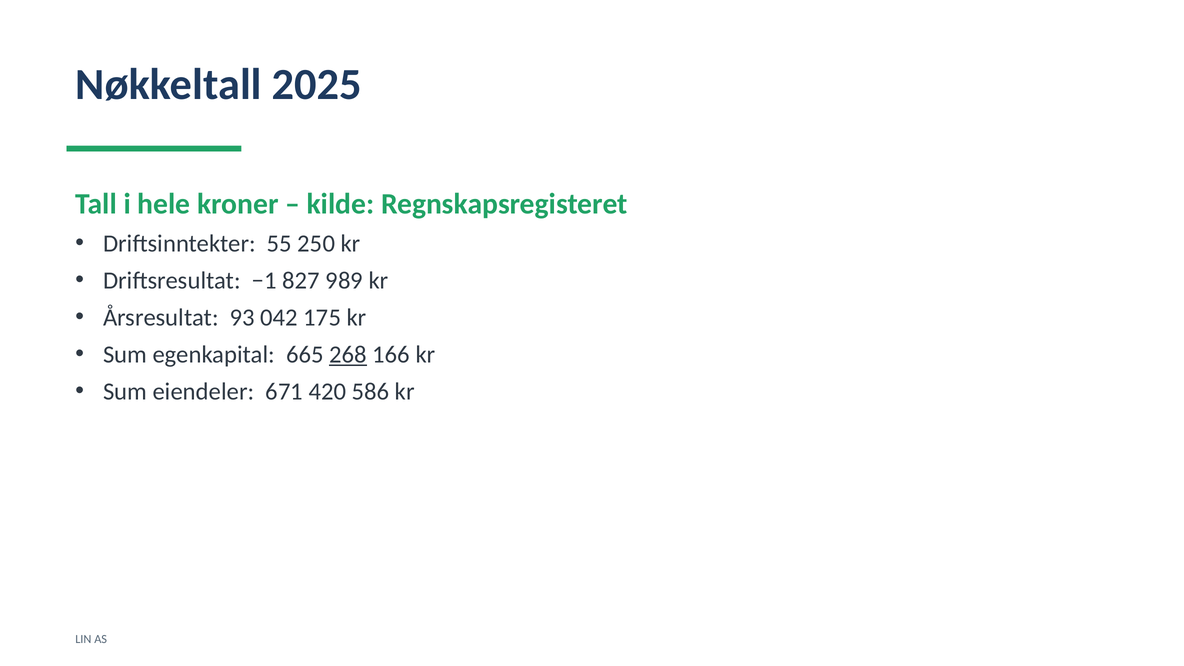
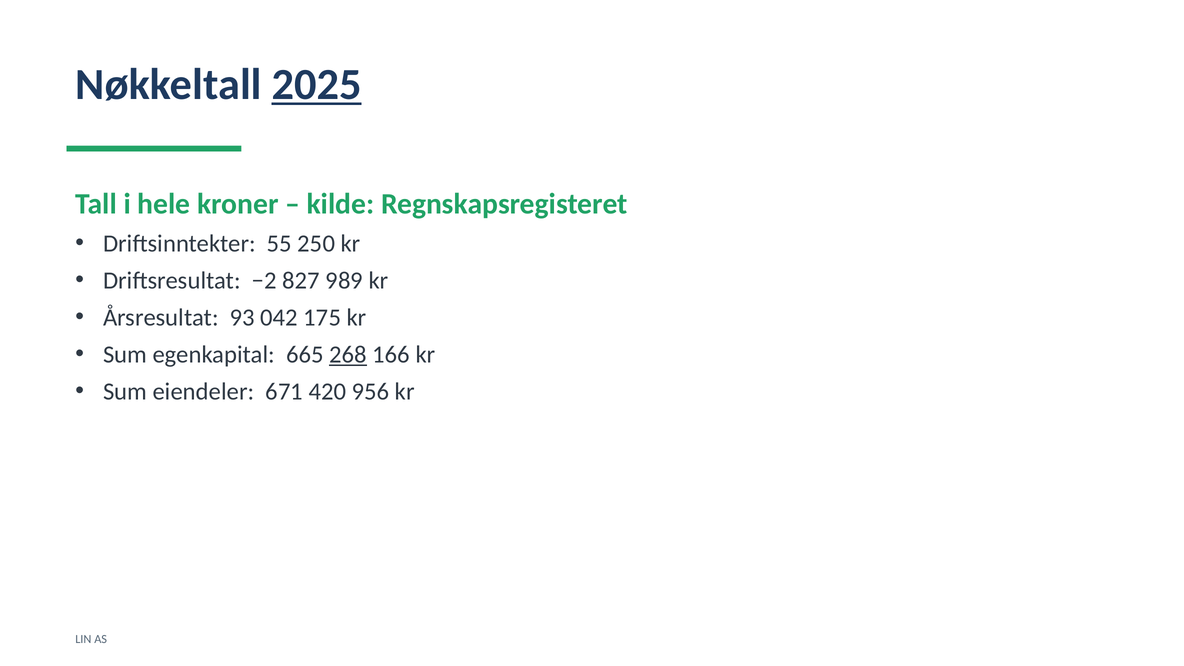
2025 underline: none -> present
−1: −1 -> −2
586: 586 -> 956
